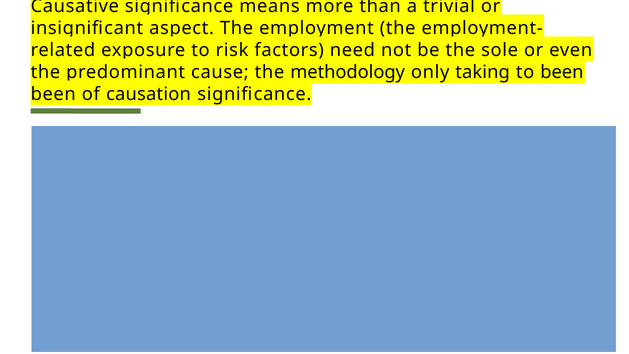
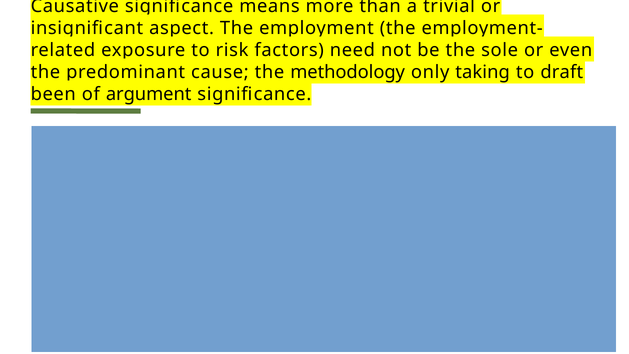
to been: been -> draft
causation: causation -> argument
